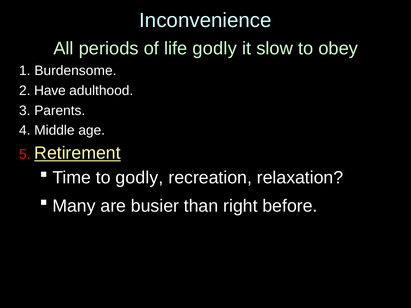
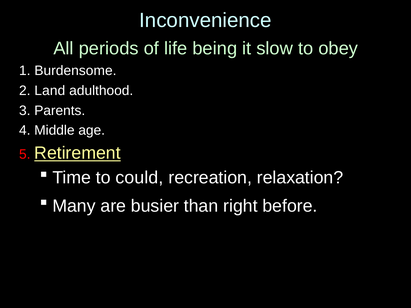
life godly: godly -> being
Have: Have -> Land
to godly: godly -> could
